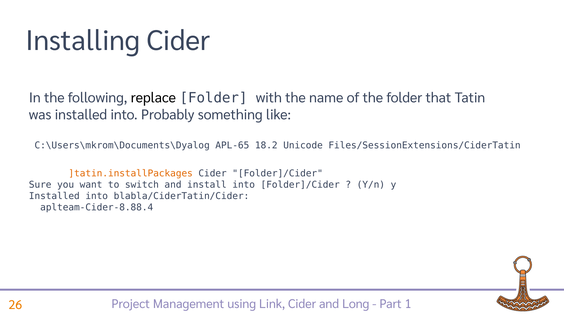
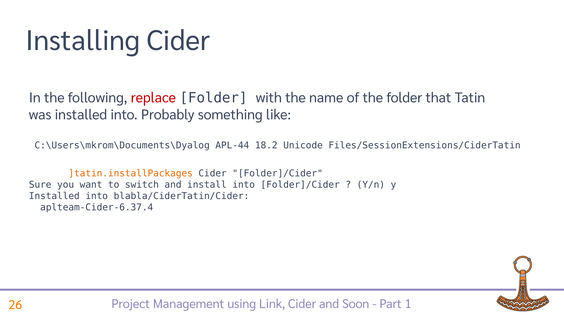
replace colour: black -> red
APL-65: APL-65 -> APL-44
aplteam-Cider-8.88.4: aplteam-Cider-8.88.4 -> aplteam-Cider-6.37.4
Long: Long -> Soon
